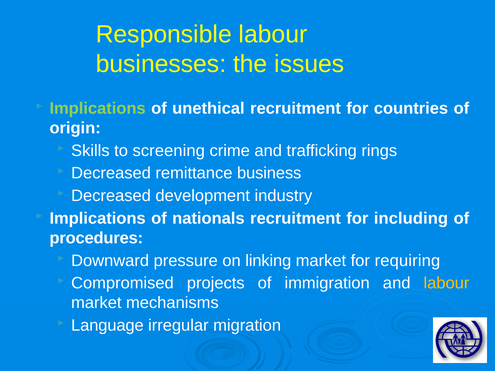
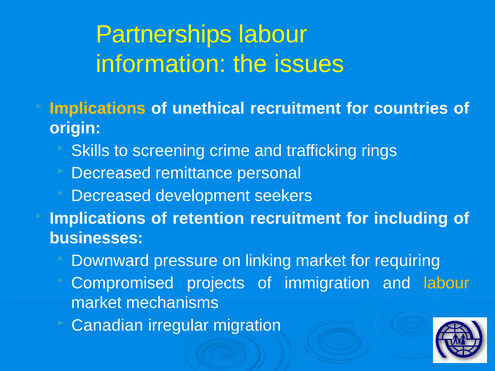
Responsible: Responsible -> Partnerships
businesses: businesses -> information
Implications at (98, 108) colour: light green -> yellow
business: business -> personal
industry: industry -> seekers
nationals: nationals -> retention
procedures: procedures -> businesses
Language: Language -> Canadian
